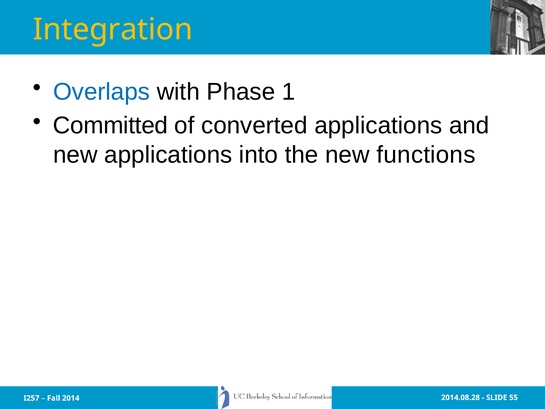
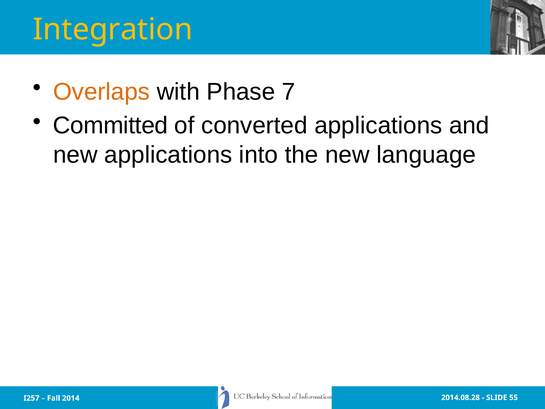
Overlaps colour: blue -> orange
1: 1 -> 7
functions: functions -> language
